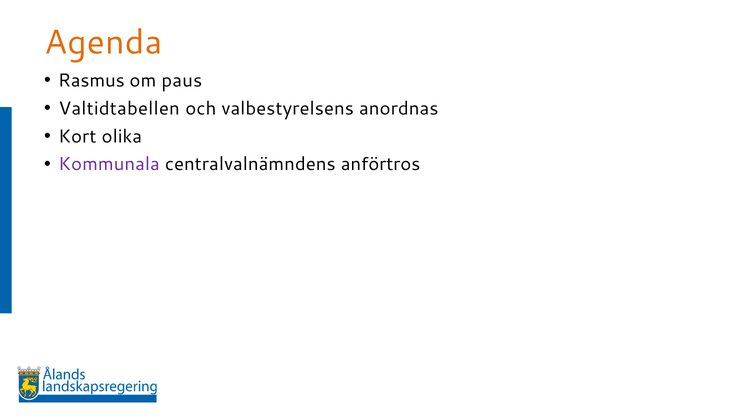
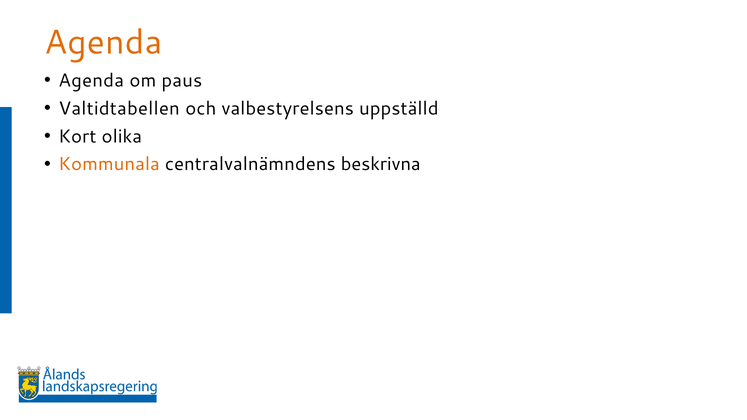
Rasmus at (91, 81): Rasmus -> Agenda
anordnas: anordnas -> uppställd
Kommunala colour: purple -> orange
anförtros: anförtros -> beskrivna
